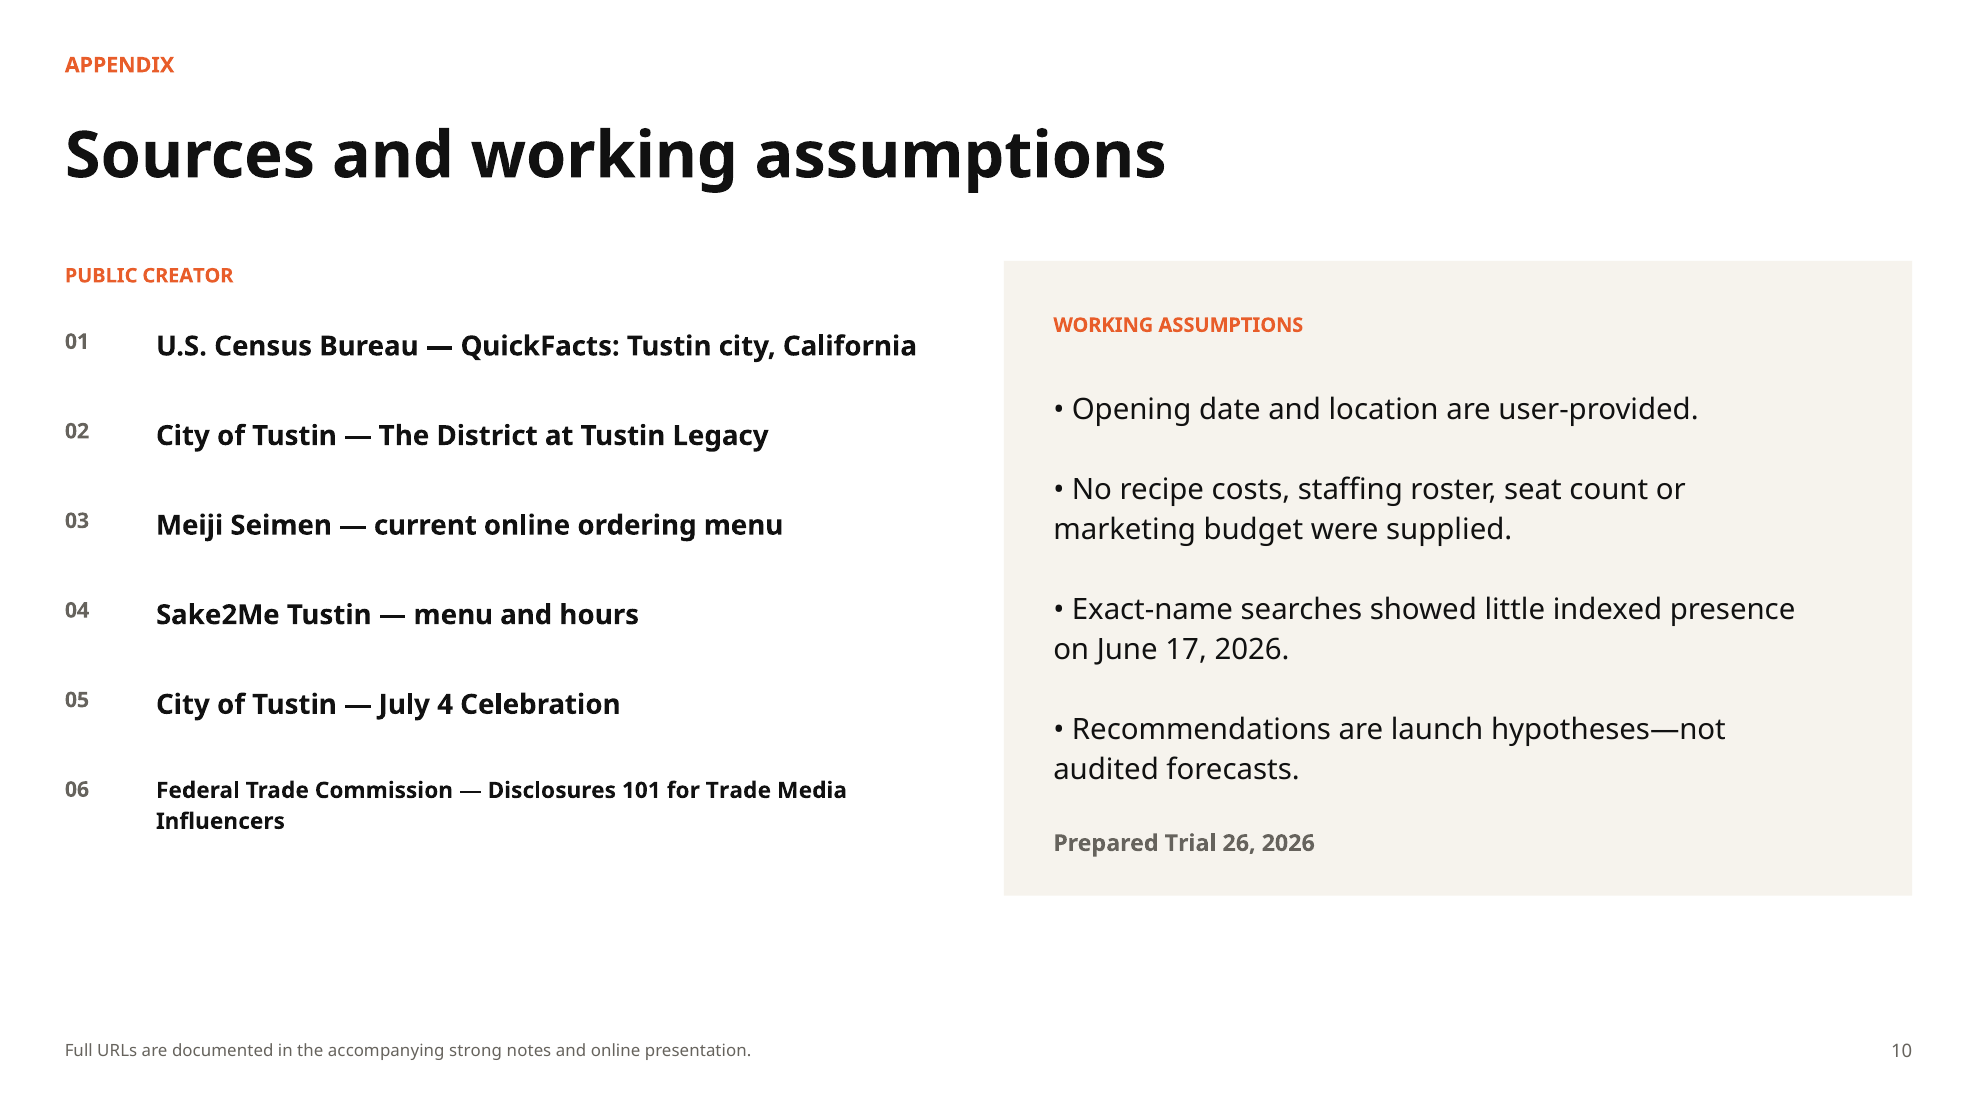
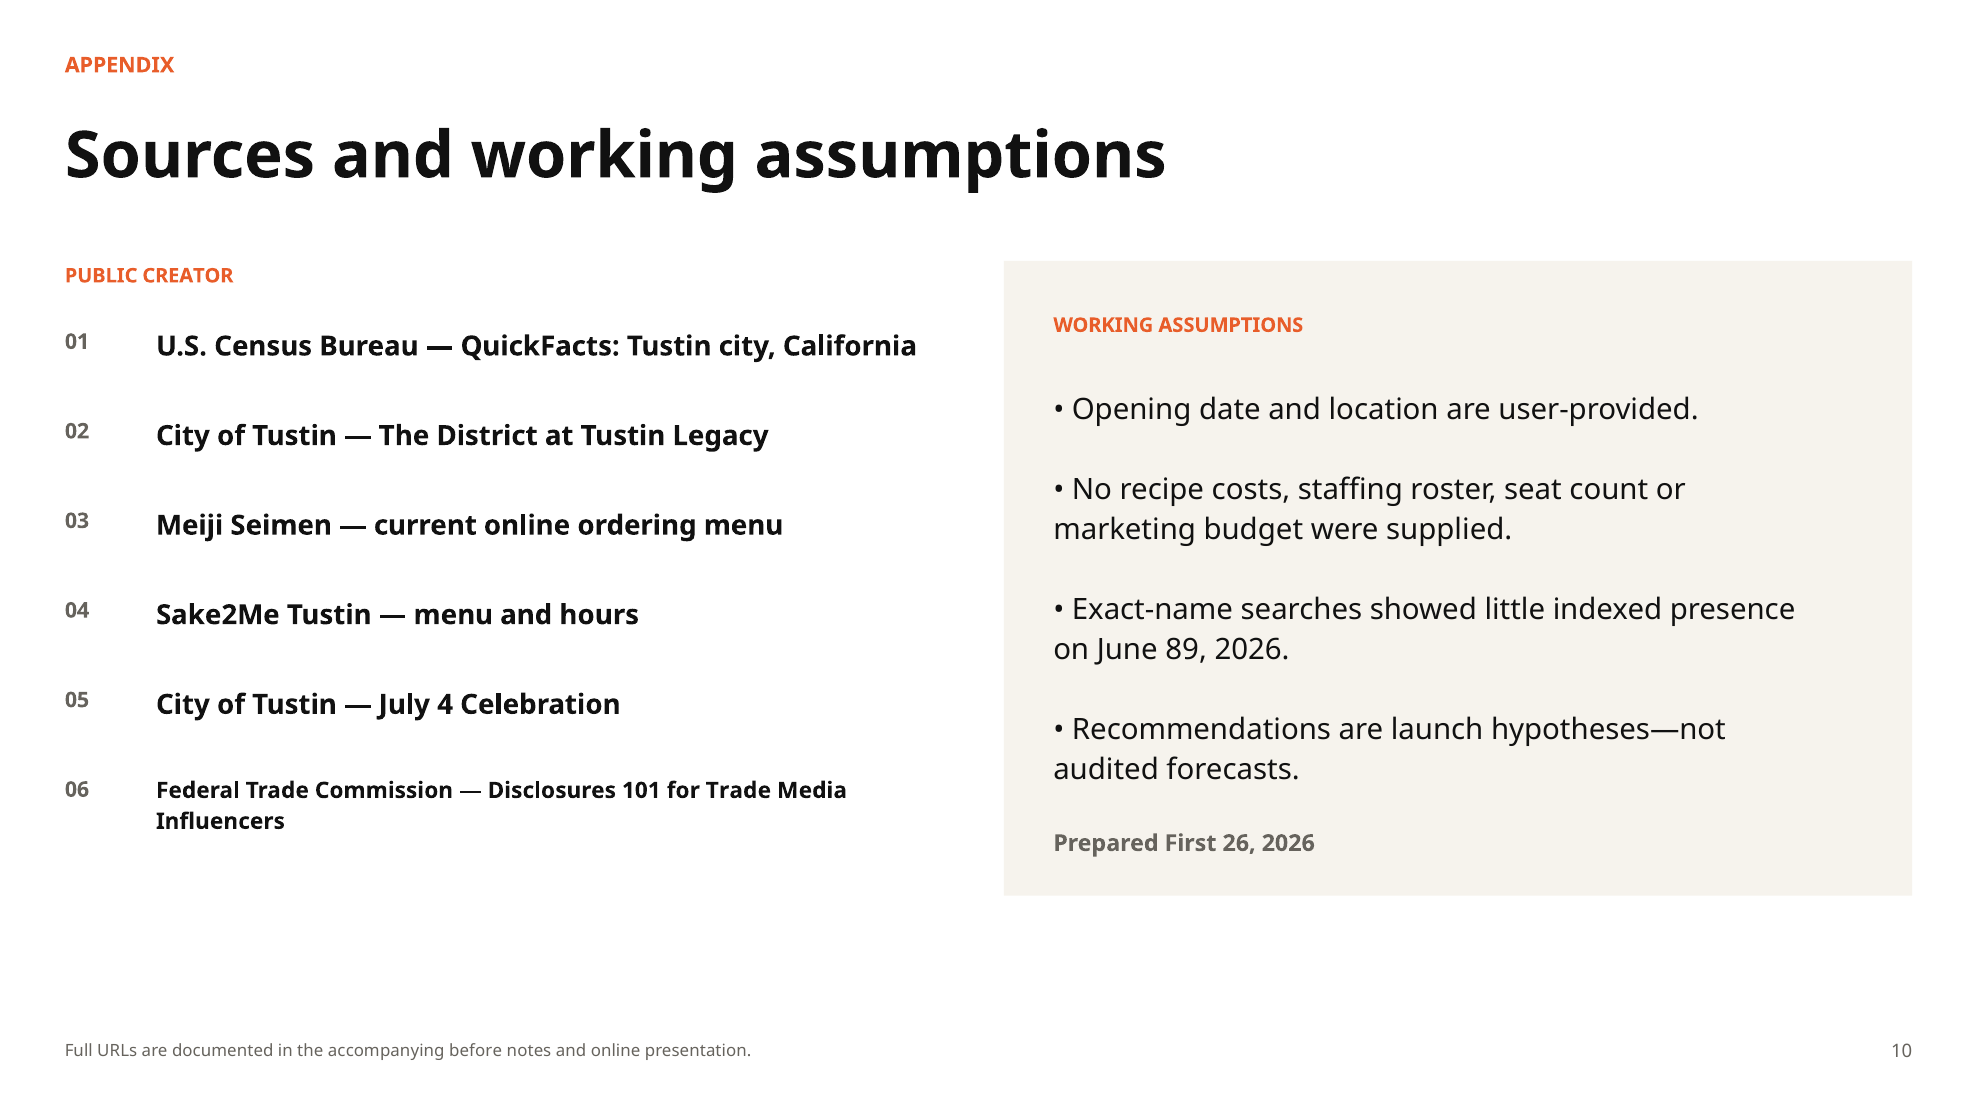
17: 17 -> 89
Trial: Trial -> First
strong: strong -> before
